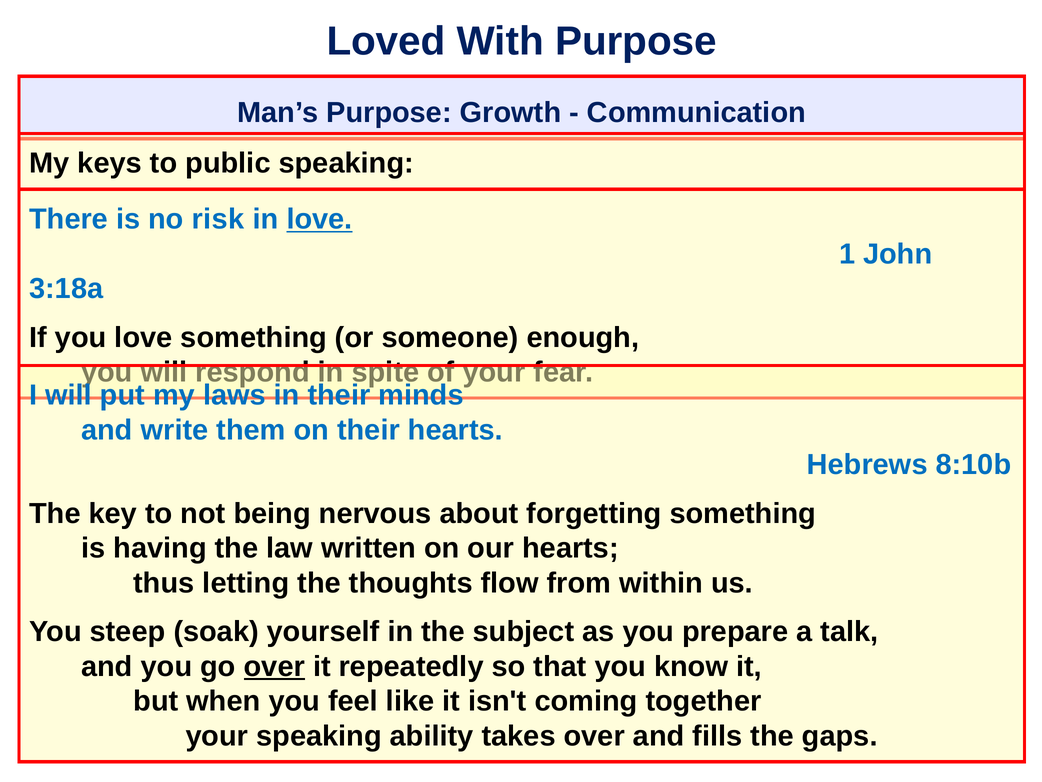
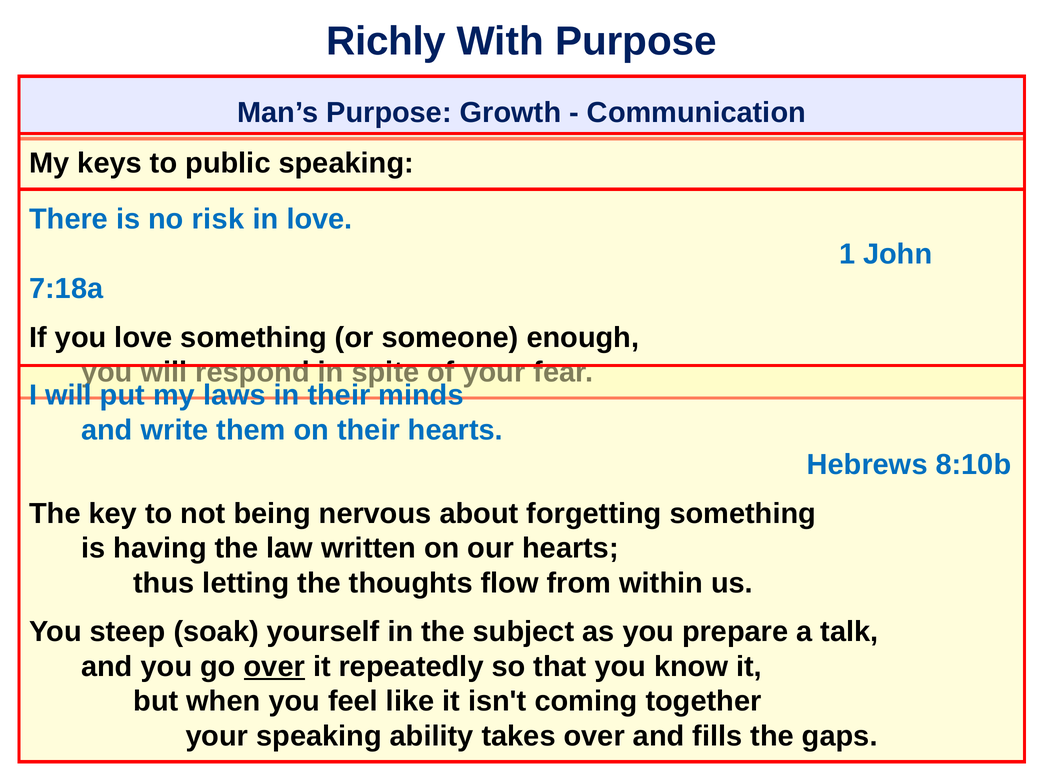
Loved: Loved -> Richly
love at (320, 219) underline: present -> none
3:18a: 3:18a -> 7:18a
